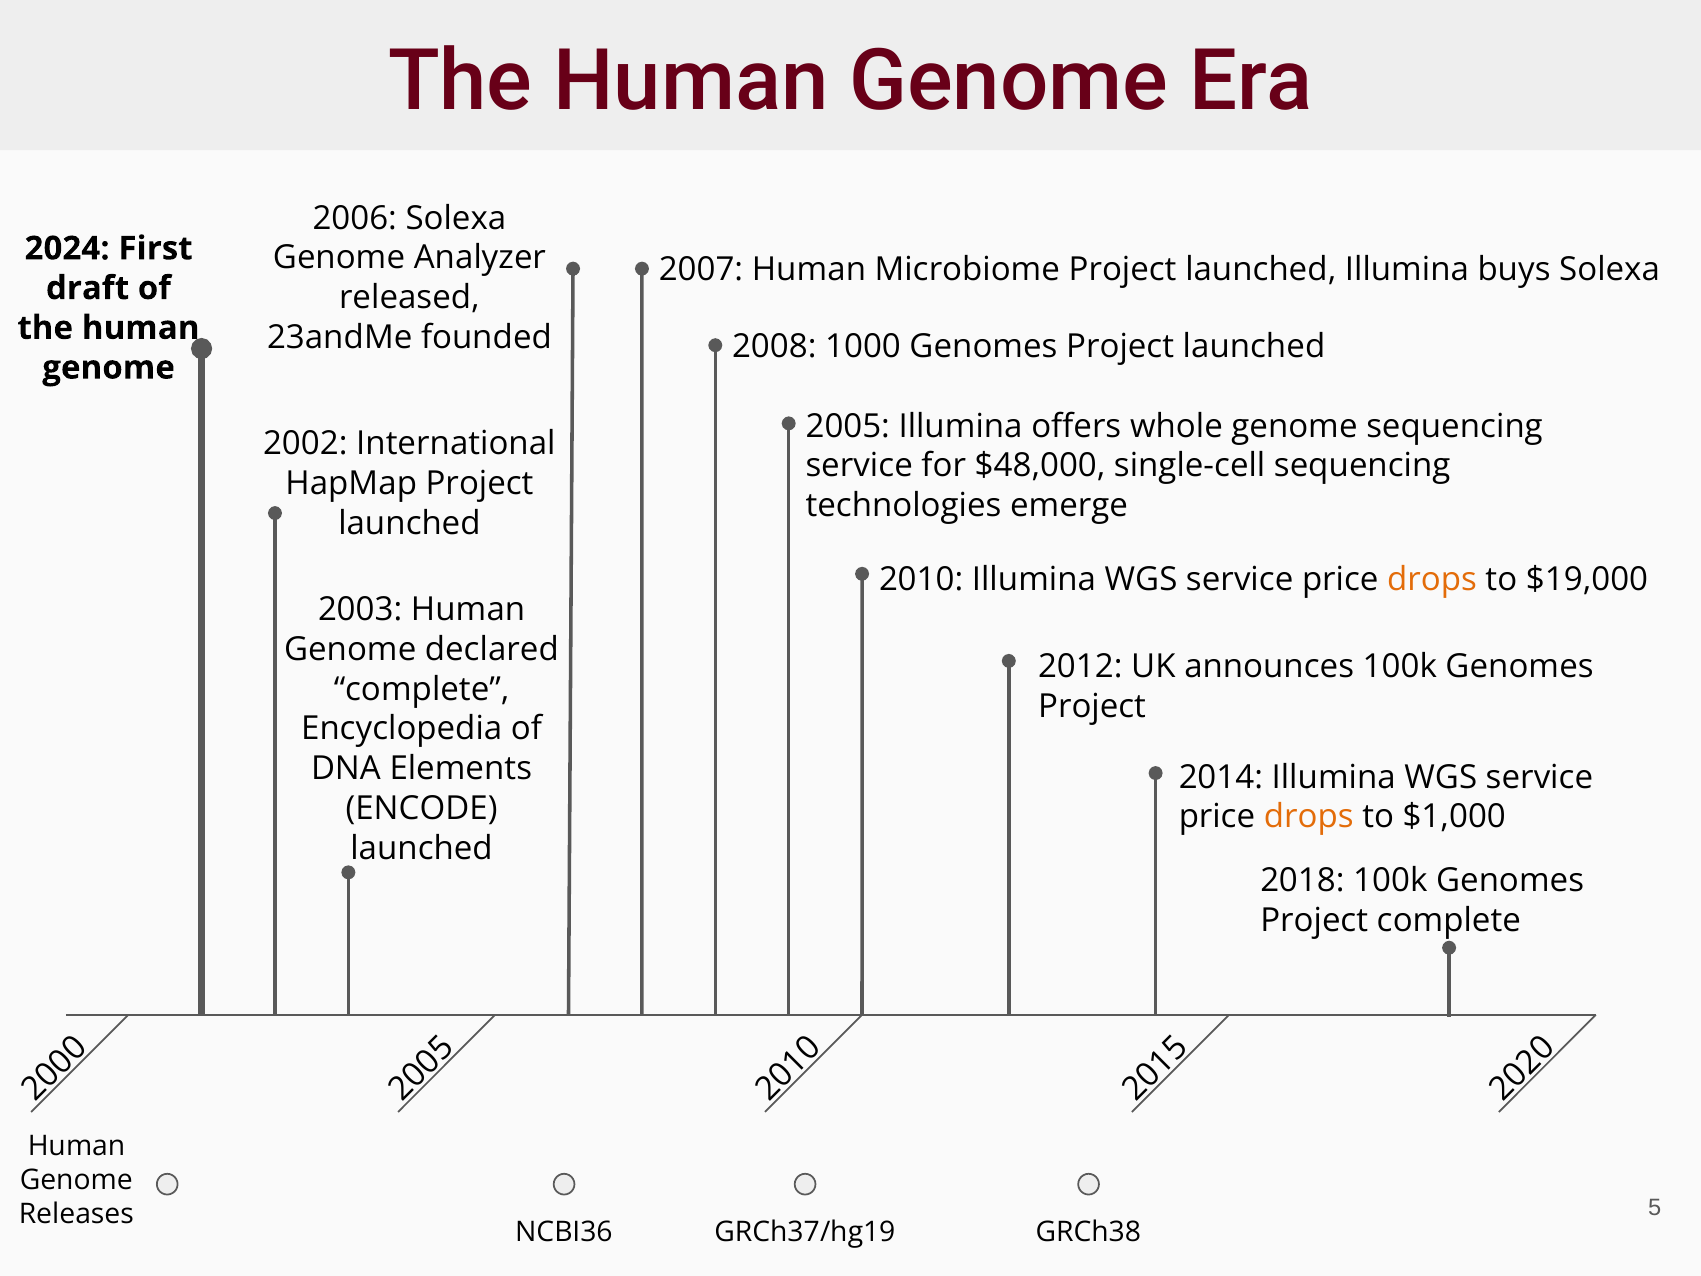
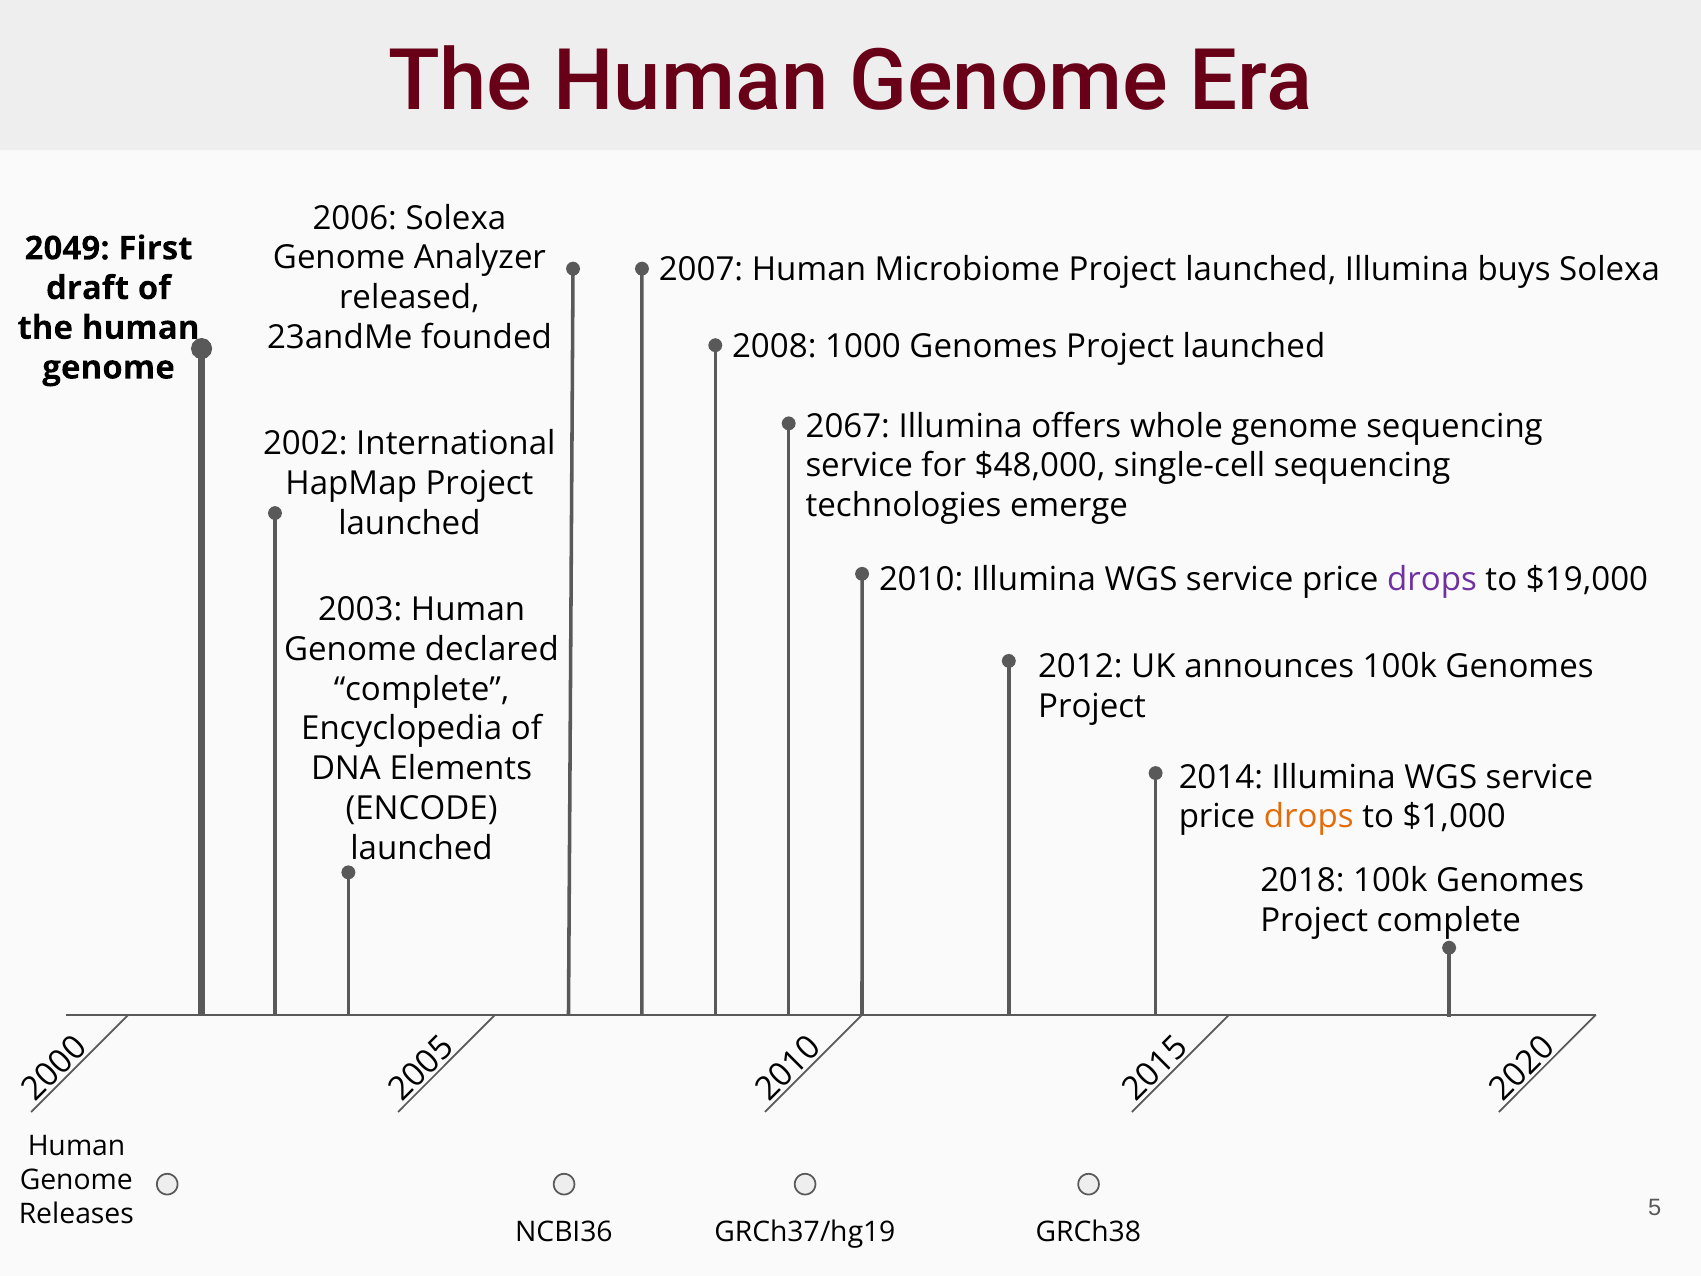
2024: 2024 -> 2049
2005: 2005 -> 2067
drops at (1432, 580) colour: orange -> purple
